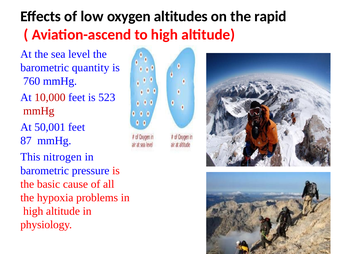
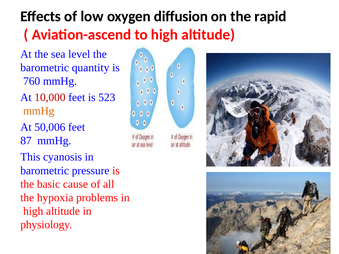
altitudes: altitudes -> diffusion
mmHg at (39, 111) colour: red -> orange
50,001: 50,001 -> 50,006
nitrogen: nitrogen -> cyanosis
